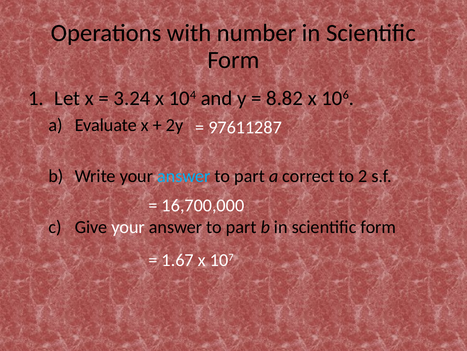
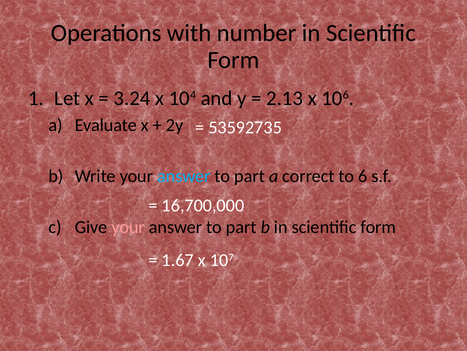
8.82: 8.82 -> 2.13
97611287: 97611287 -> 53592735
2: 2 -> 6
your at (128, 227) colour: white -> pink
